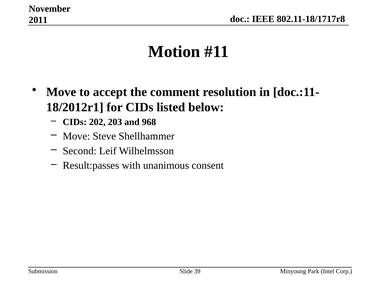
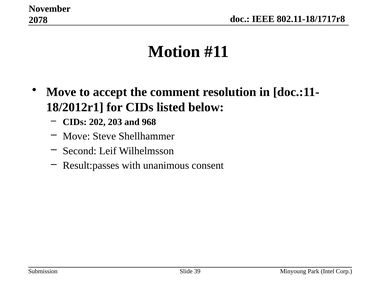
2011: 2011 -> 2078
